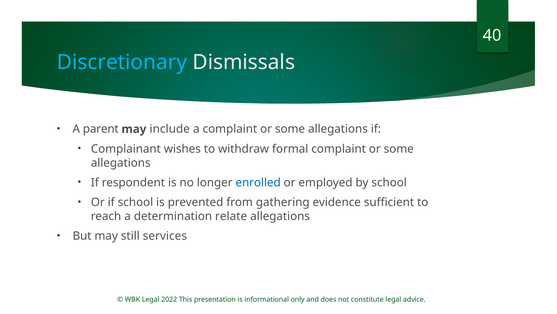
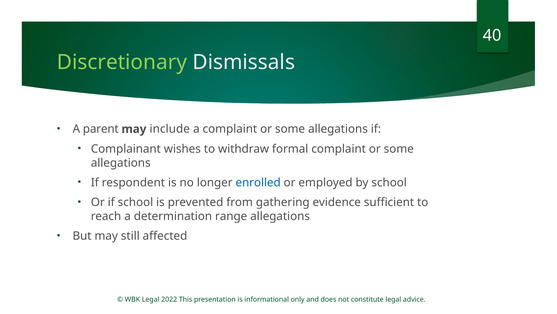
Discretionary colour: light blue -> light green
relate: relate -> range
services: services -> affected
